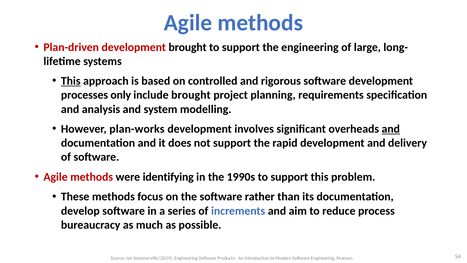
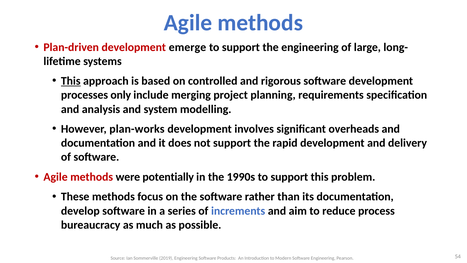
development brought: brought -> emerge
include brought: brought -> merging
and at (391, 129) underline: present -> none
identifying: identifying -> potentially
